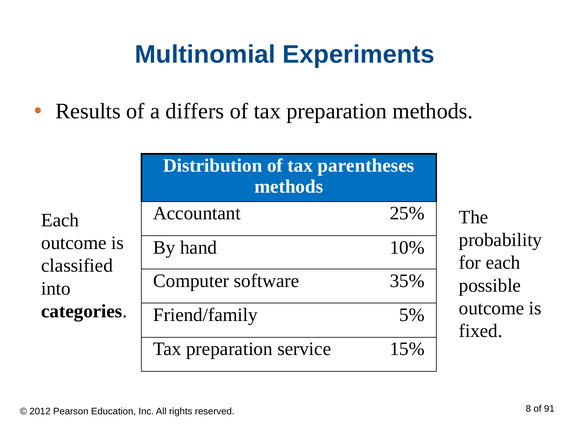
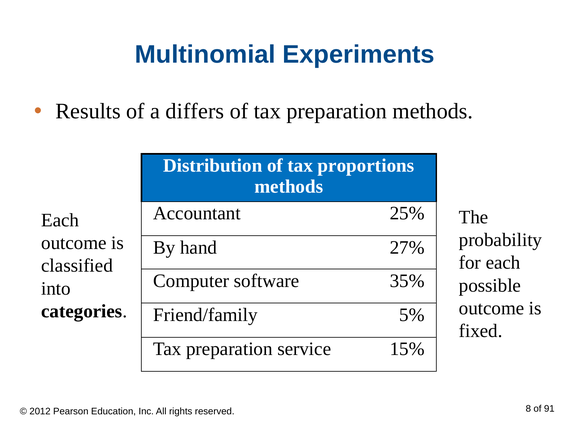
parentheses: parentheses -> proportions
10%: 10% -> 27%
